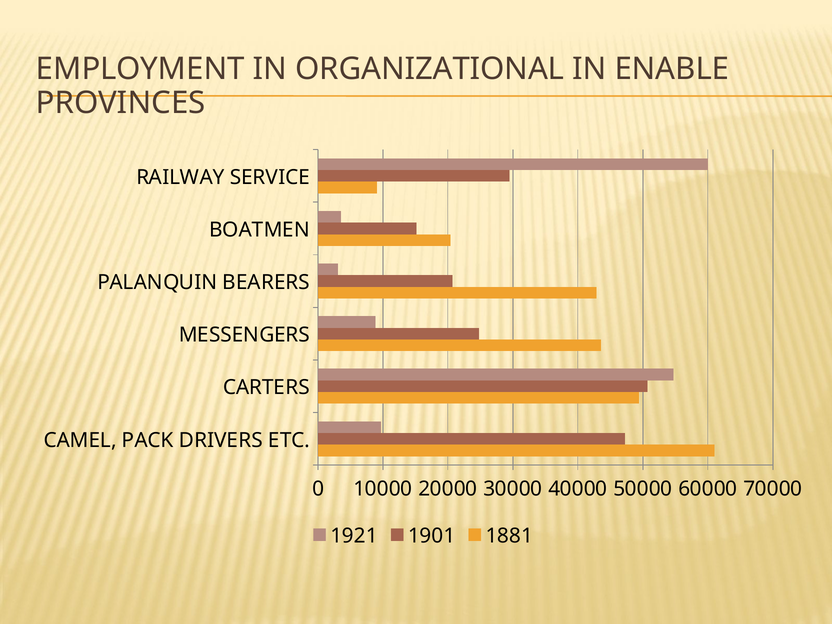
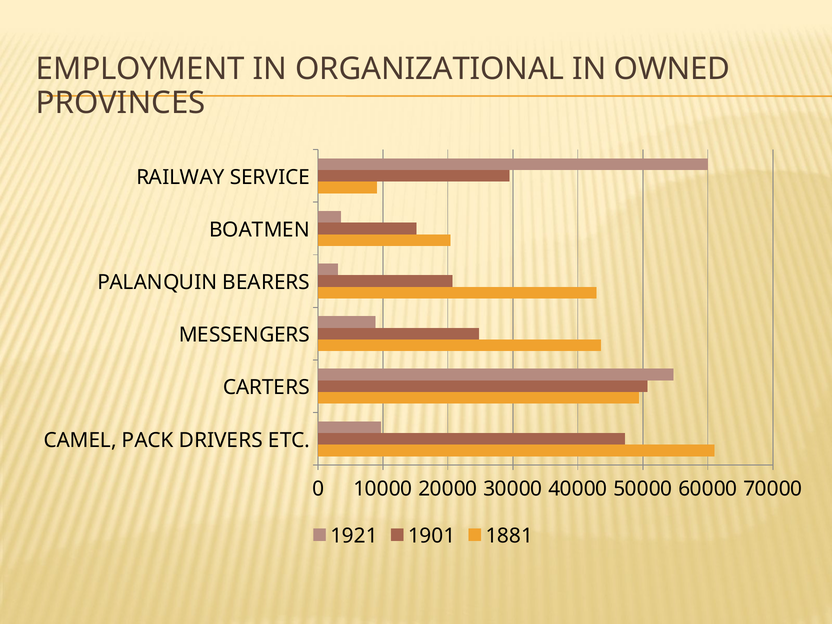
ENABLE: ENABLE -> OWNED
